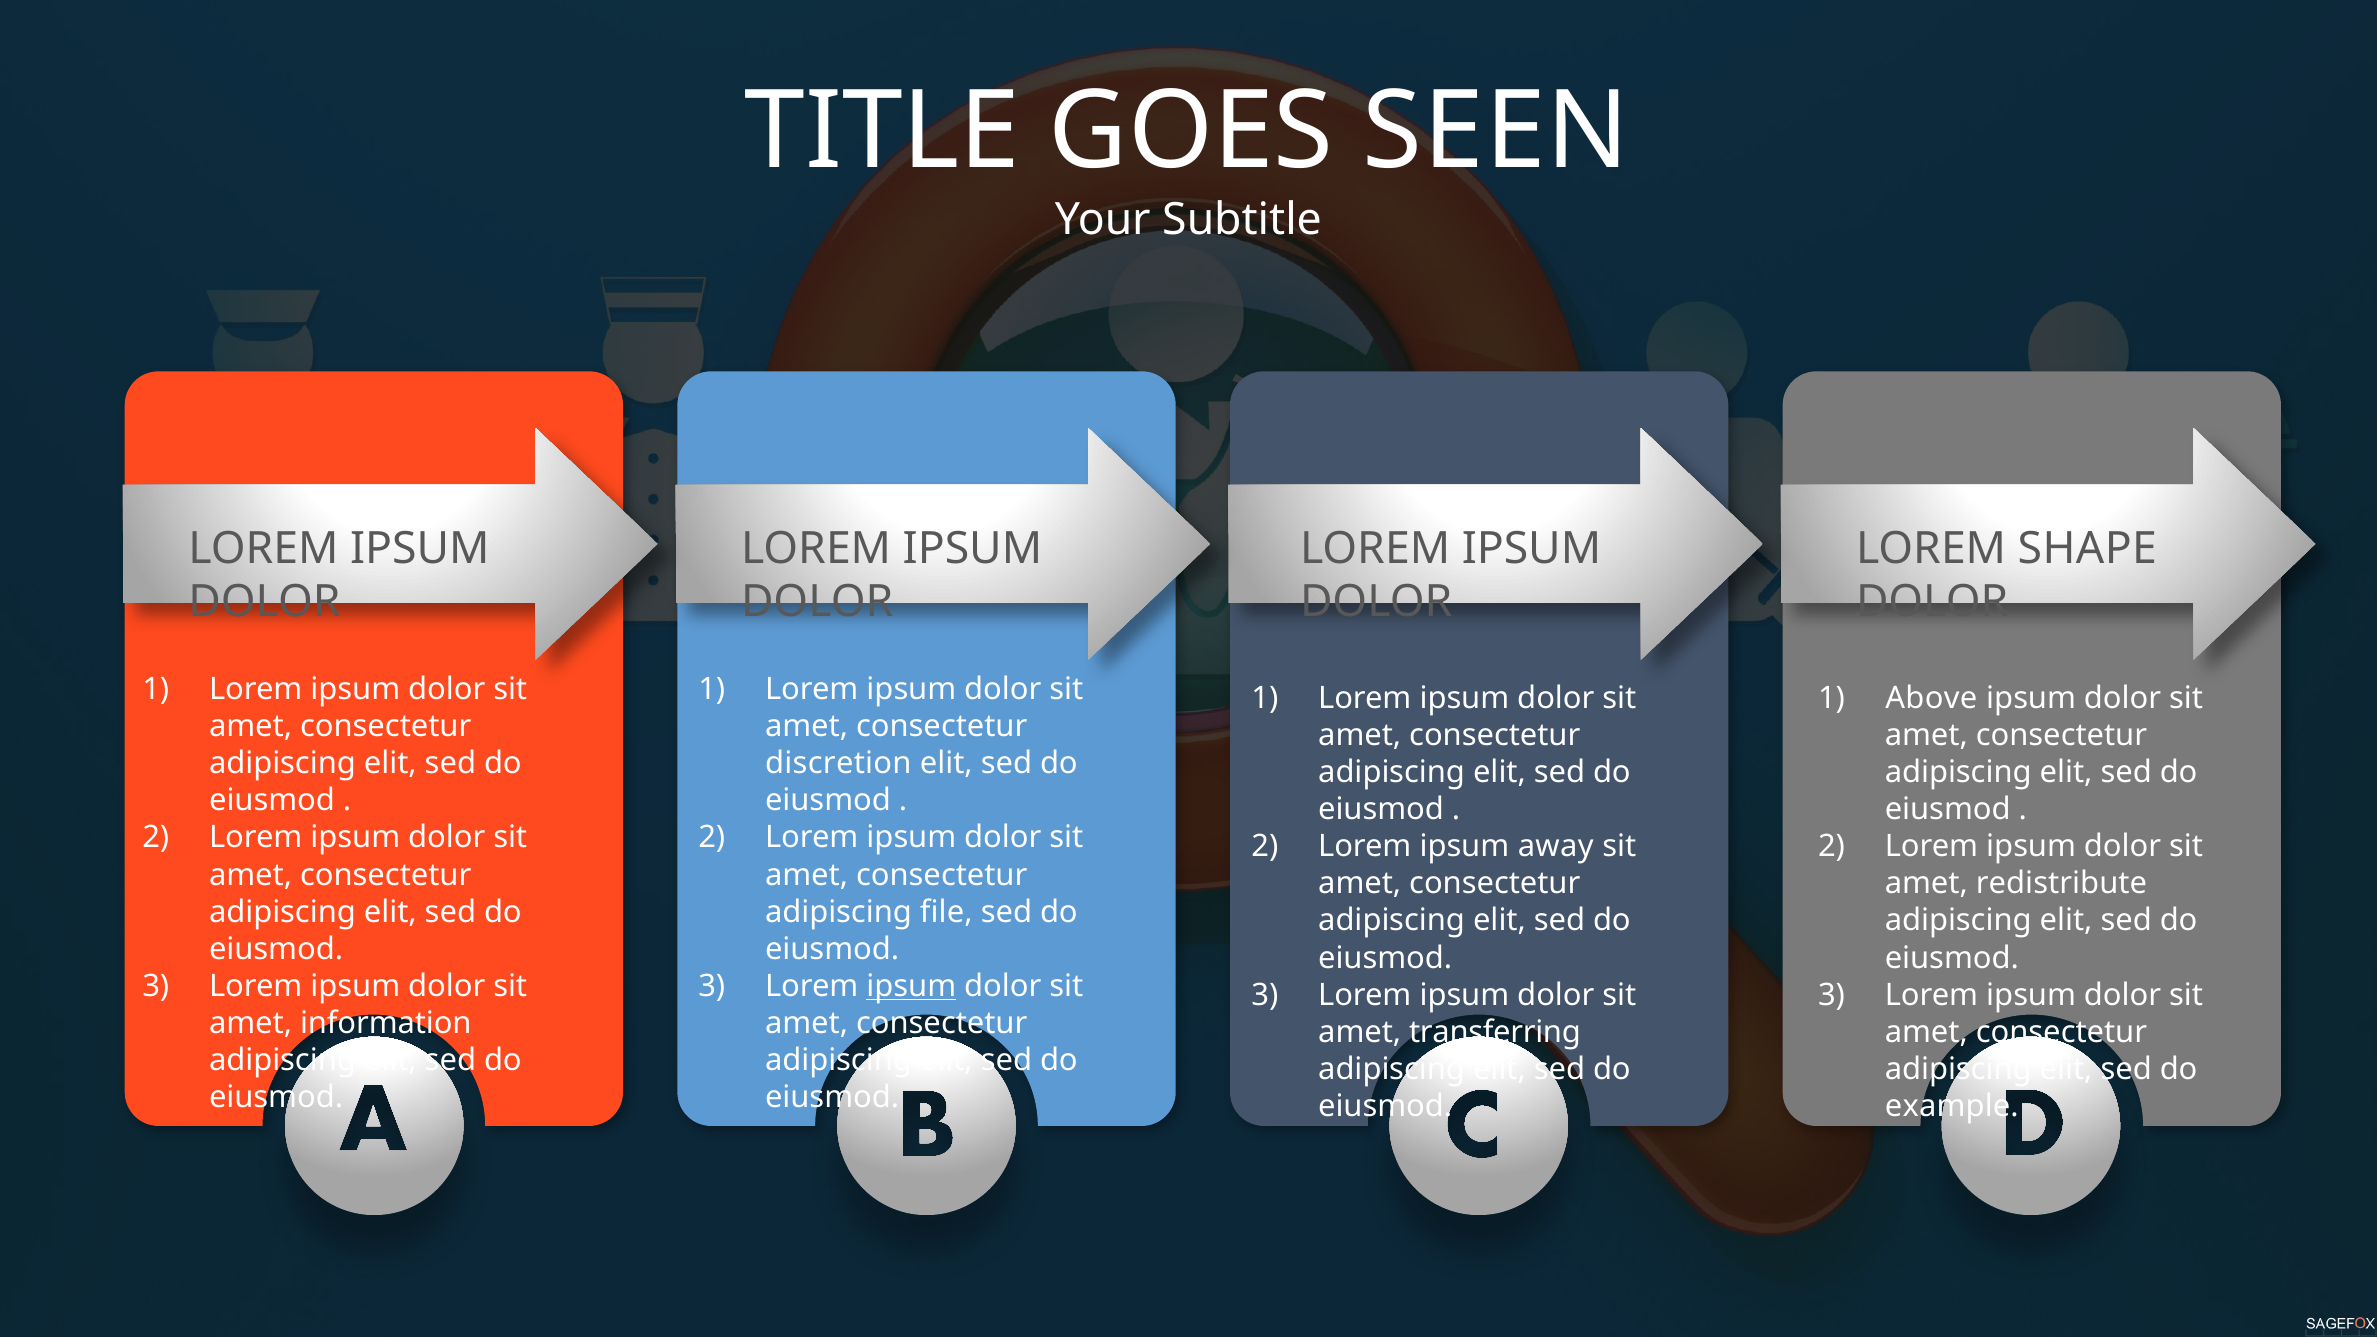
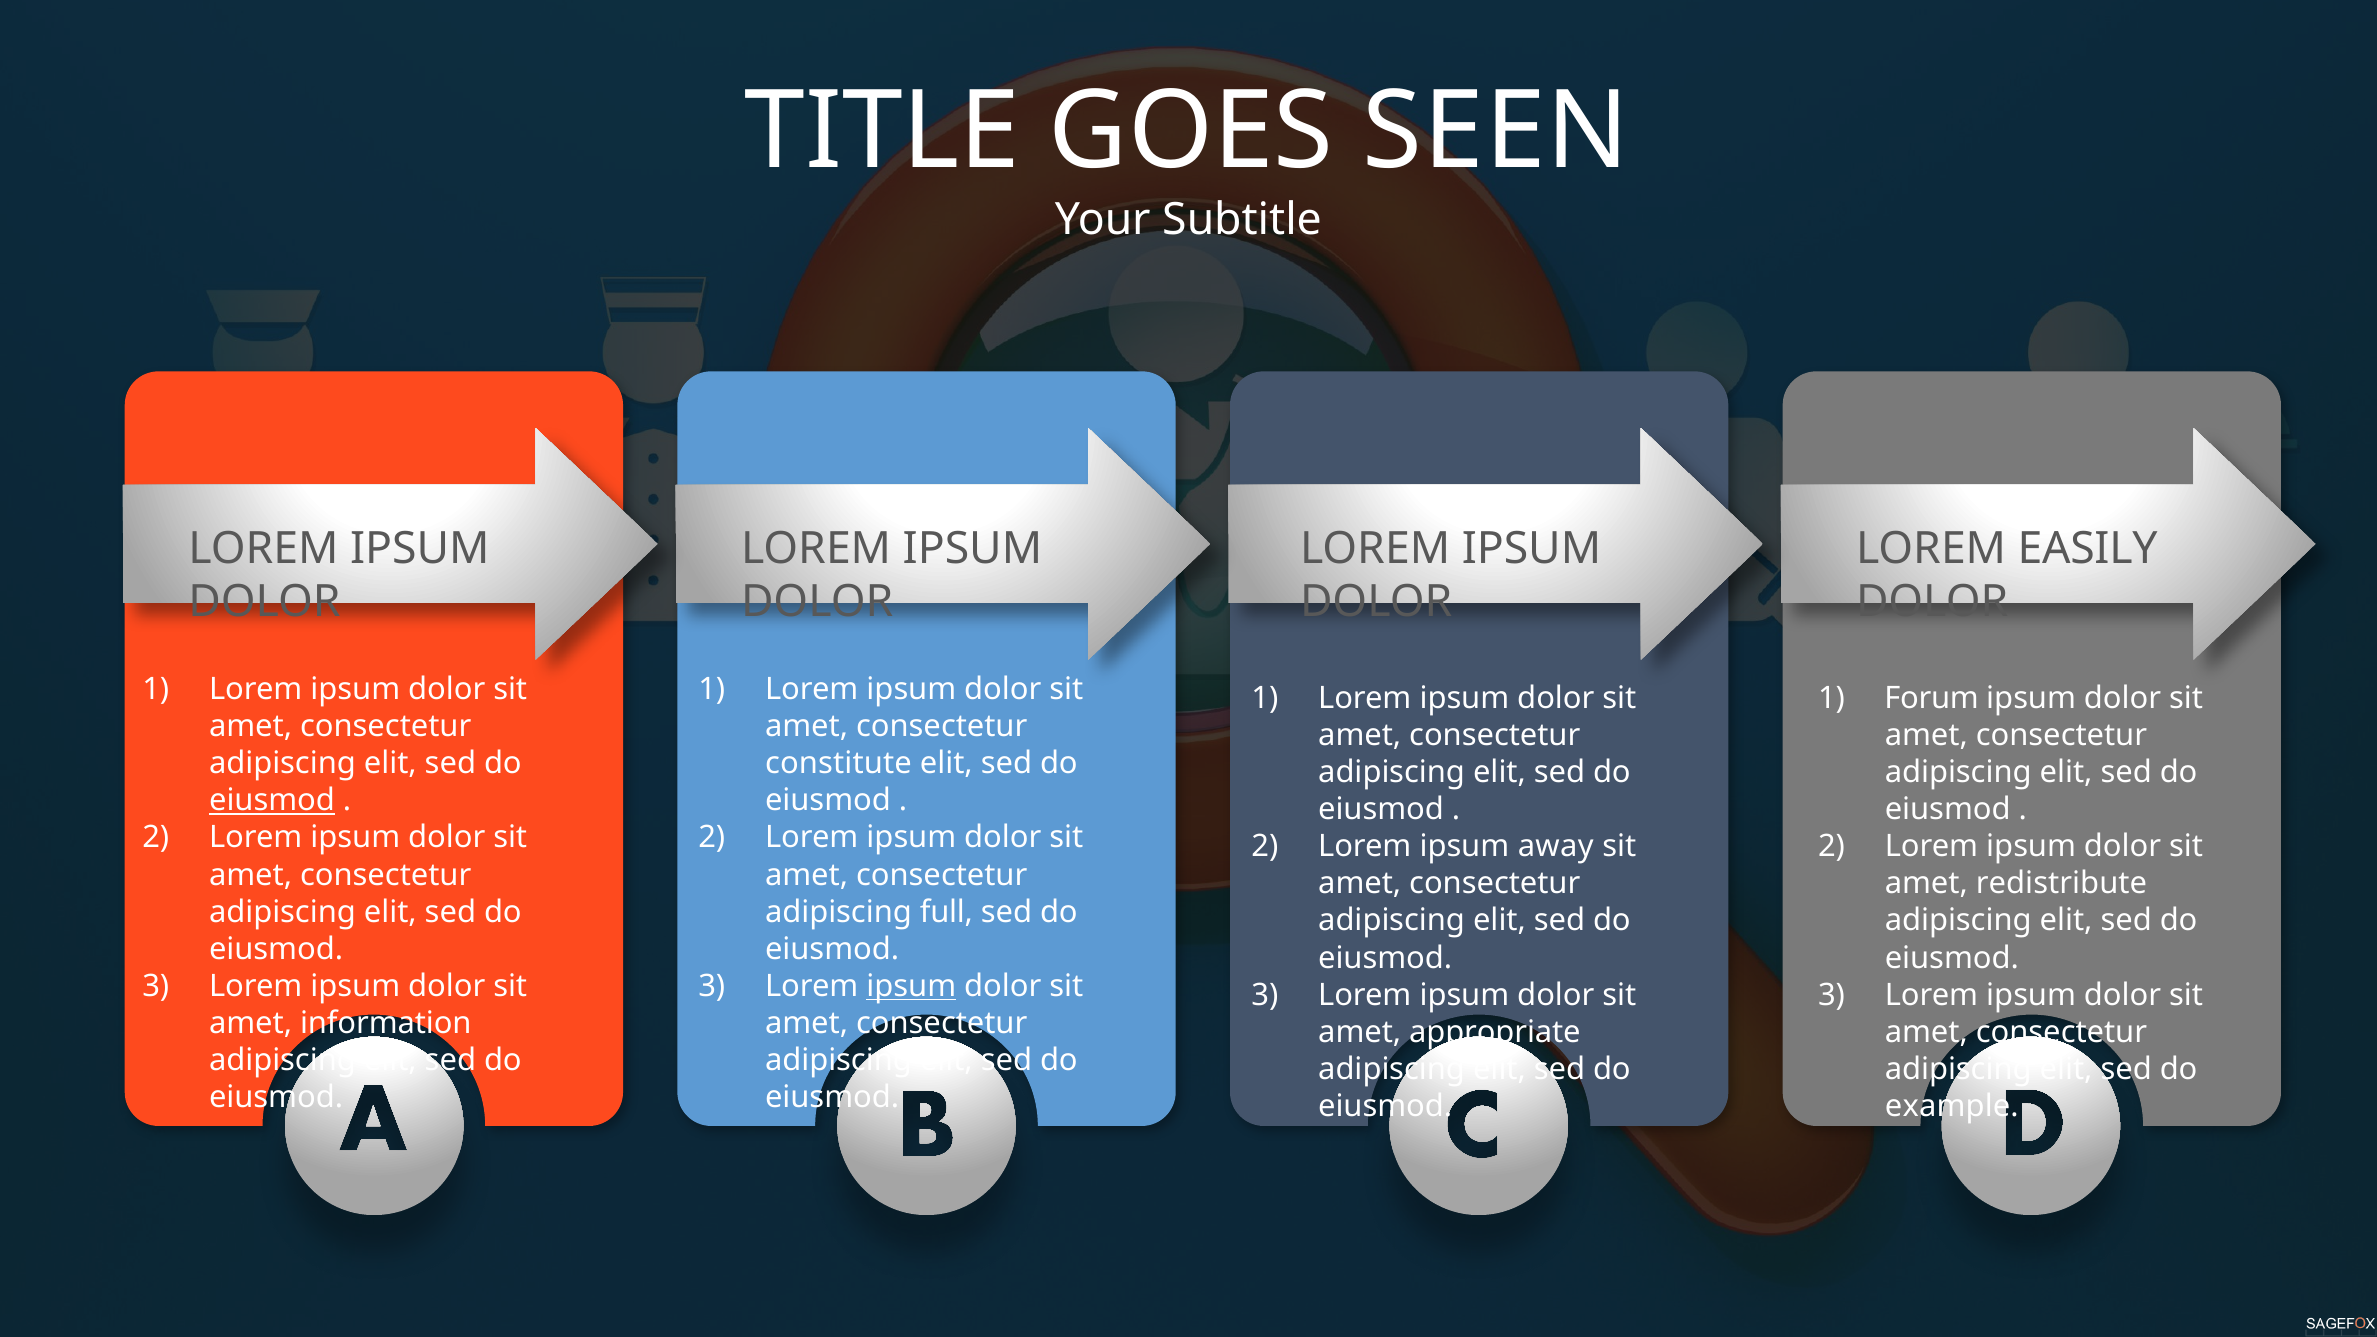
SHAPE: SHAPE -> EASILY
Above: Above -> Forum
discretion: discretion -> constitute
eiusmod at (272, 801) underline: none -> present
file: file -> full
transferring: transferring -> appropriate
